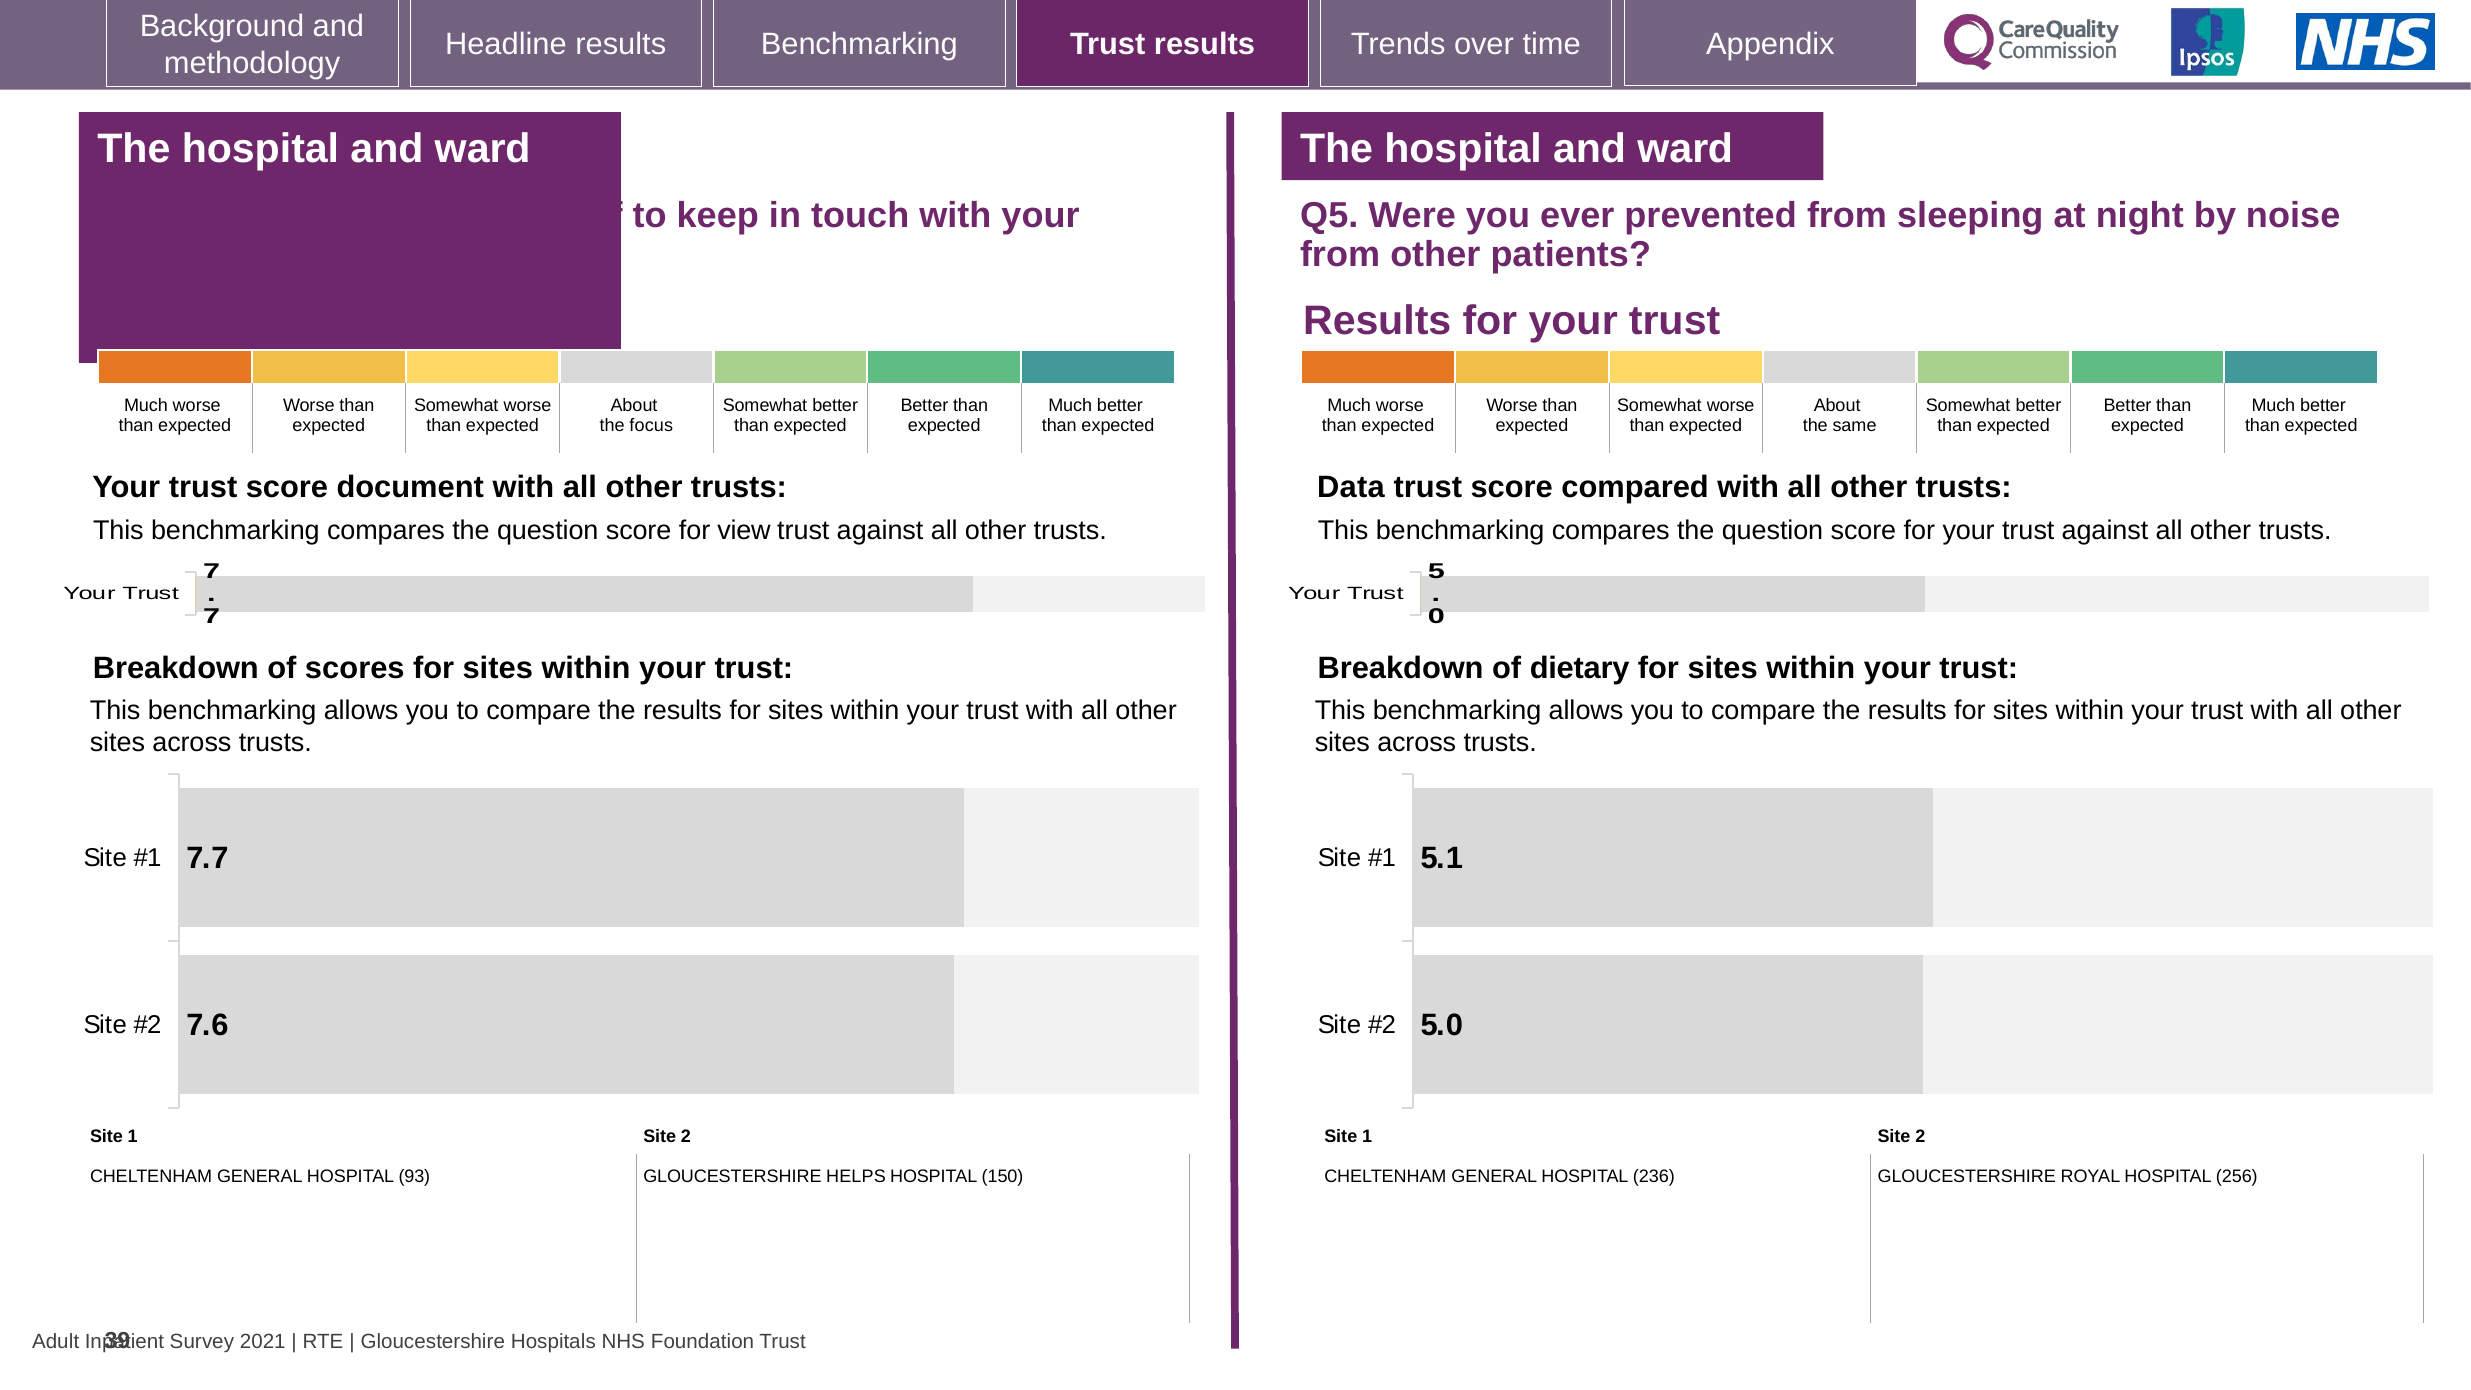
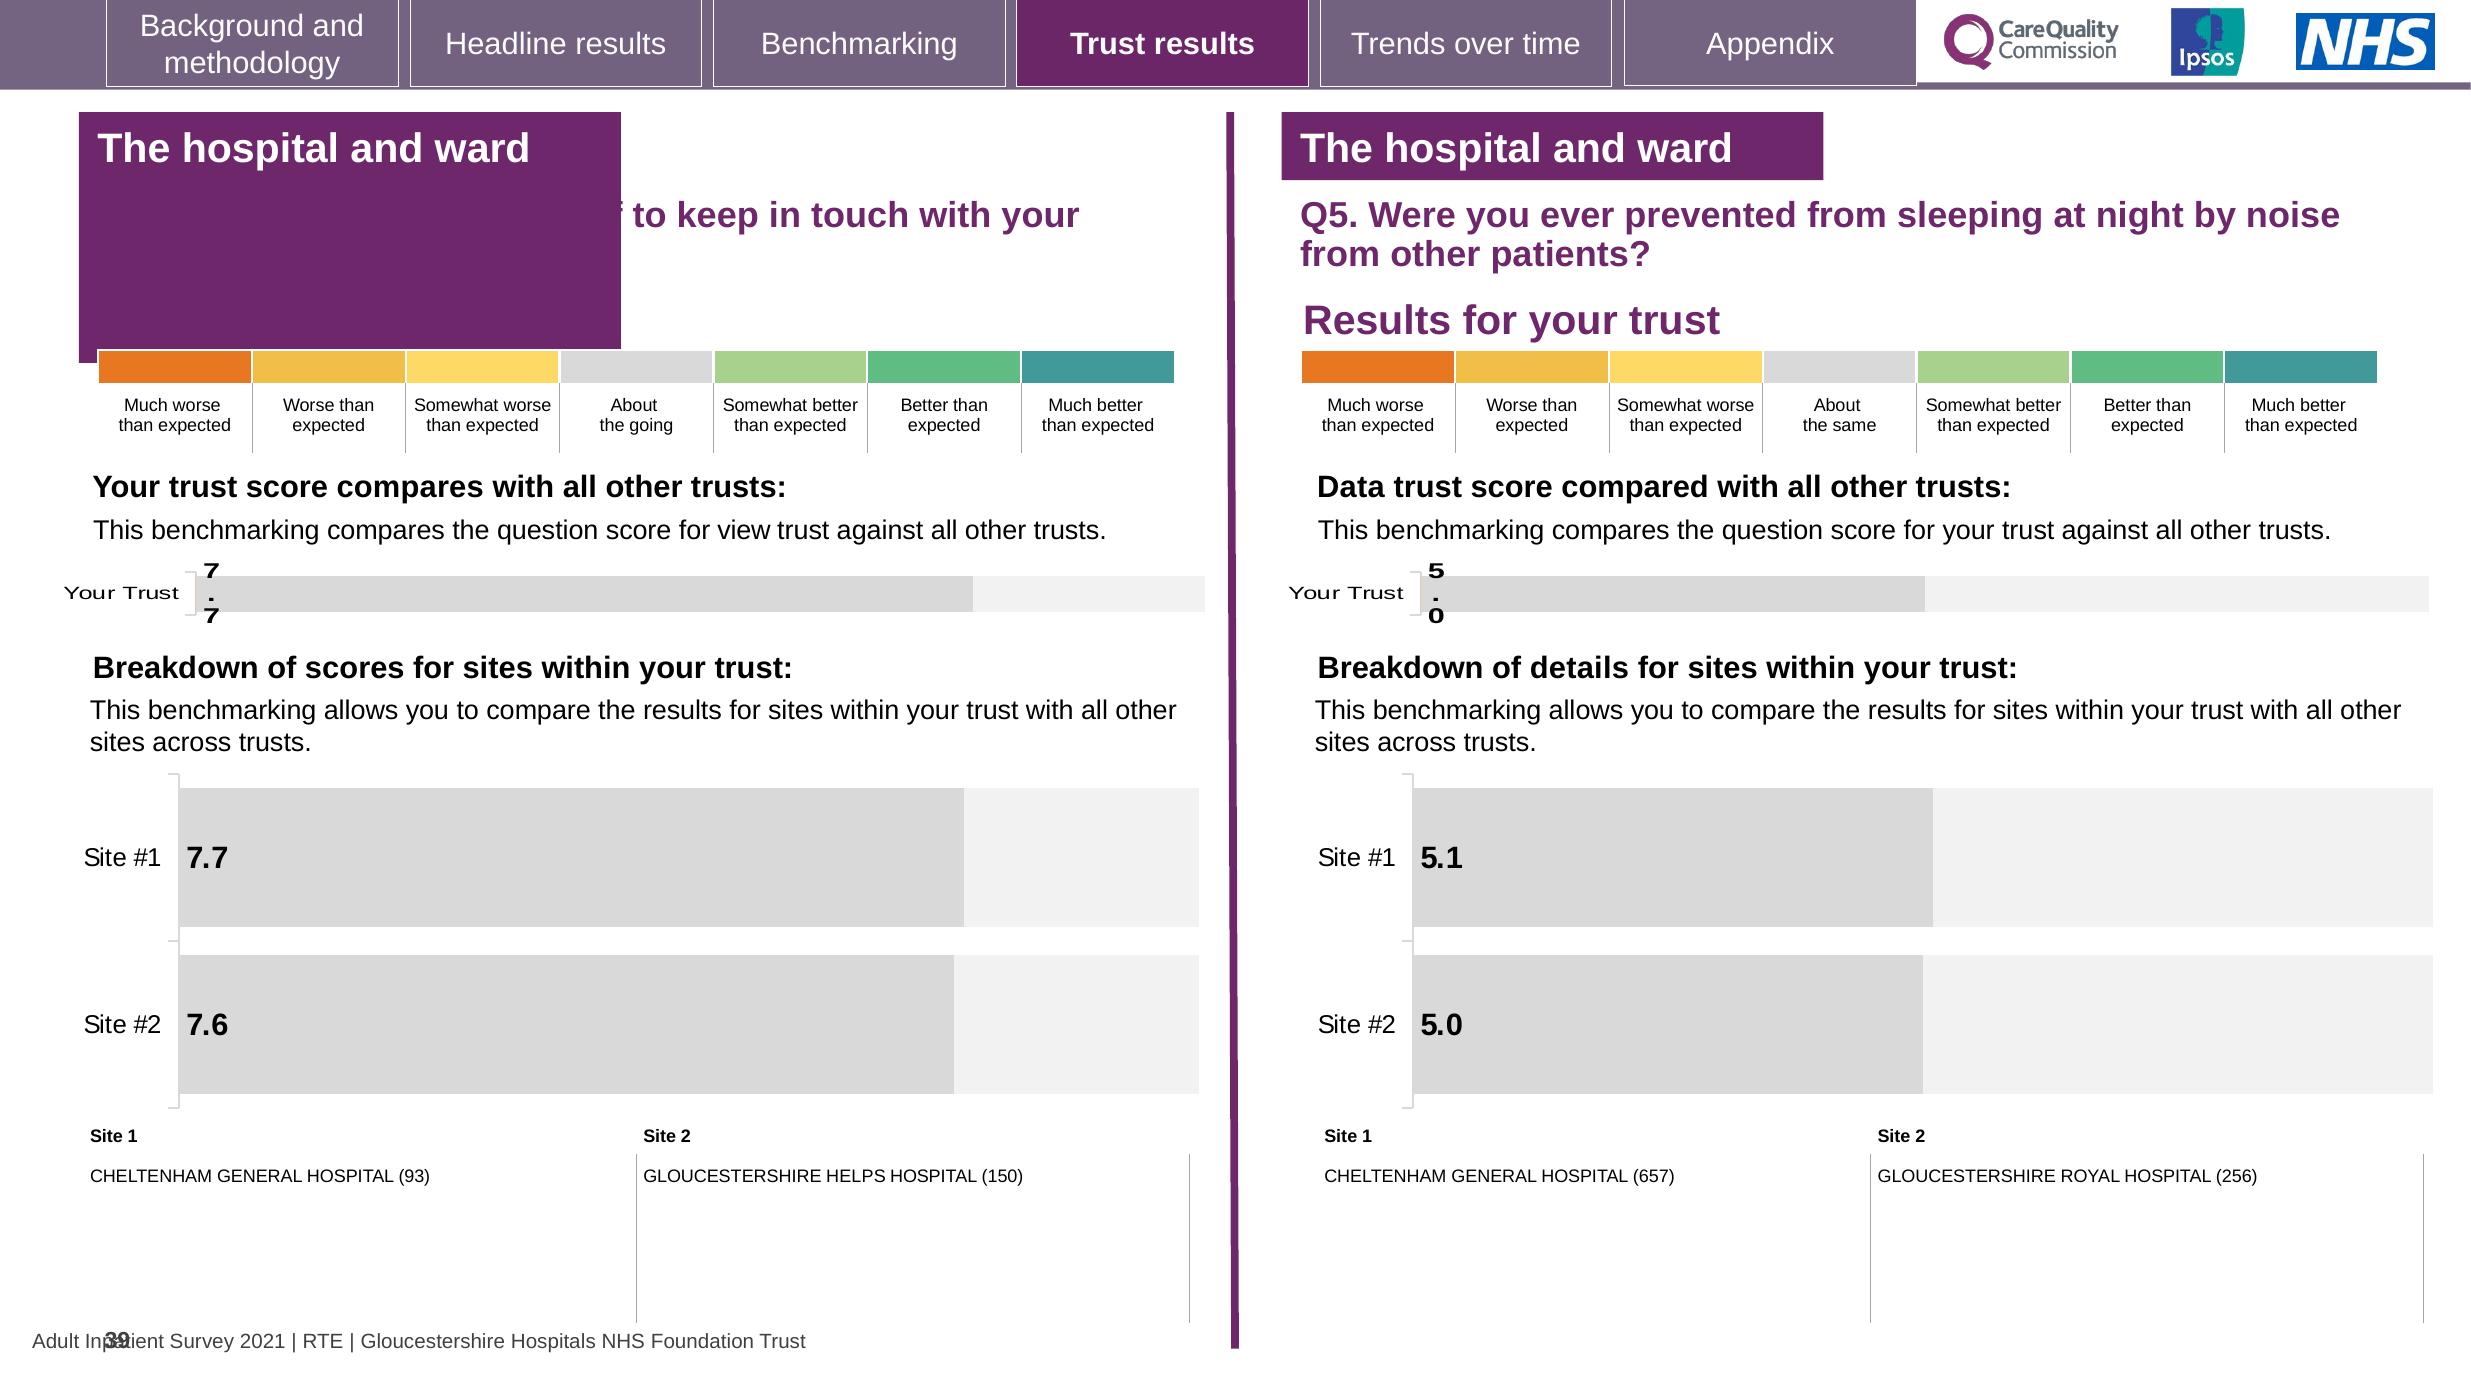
focus: focus -> going
score document: document -> compares
dietary: dietary -> details
236: 236 -> 657
